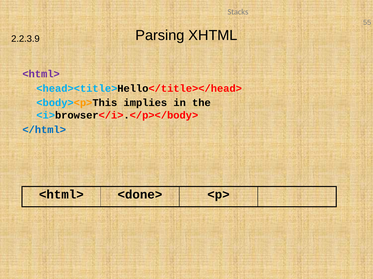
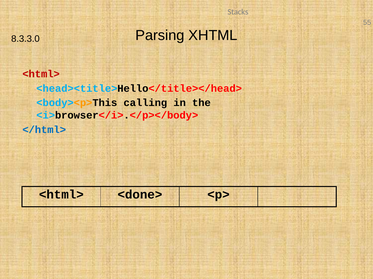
2.2.3.9: 2.2.3.9 -> 8.3.3.0
<html> at (41, 74) colour: purple -> red
implies: implies -> calling
